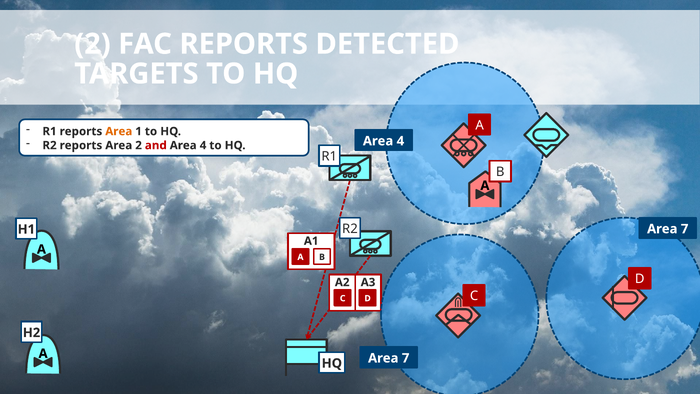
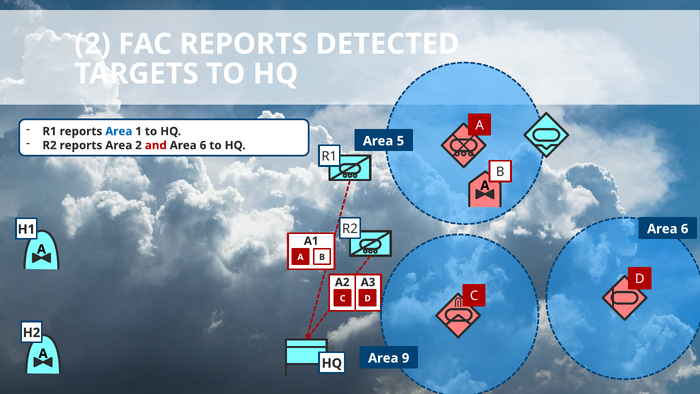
Area at (119, 131) colour: orange -> blue
4 at (400, 141): 4 -> 5
4 at (203, 145): 4 -> 6
7 at (685, 229): 7 -> 6
7 at (406, 358): 7 -> 9
